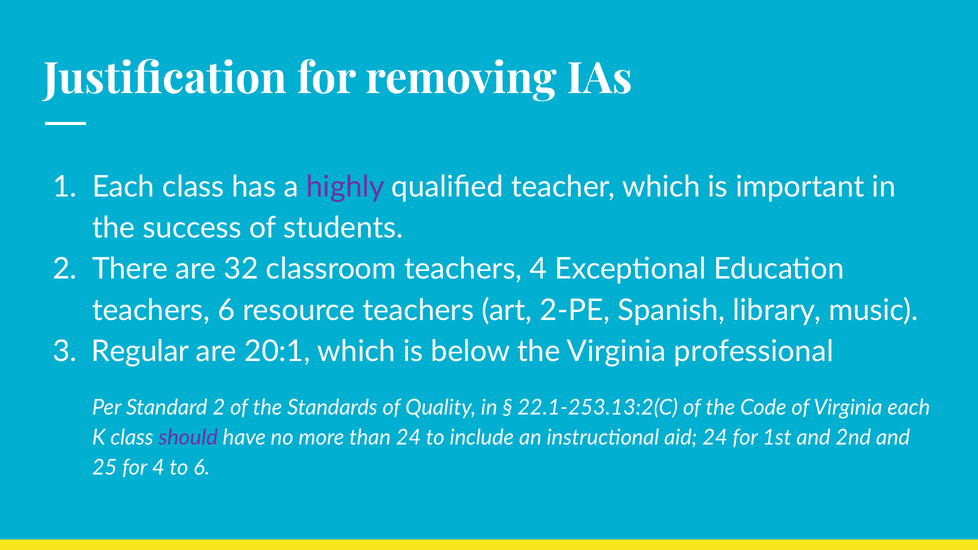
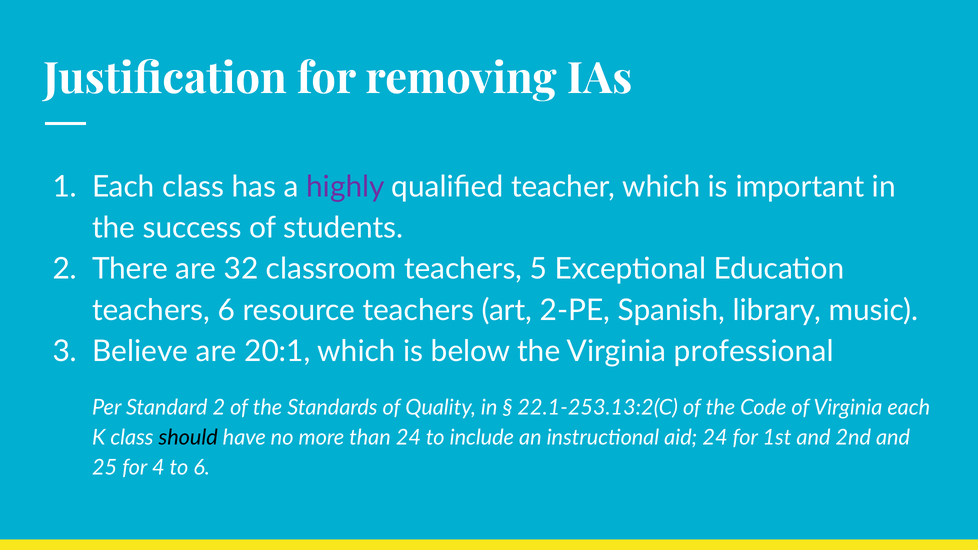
teachers 4: 4 -> 5
Regular: Regular -> Believe
should colour: purple -> black
